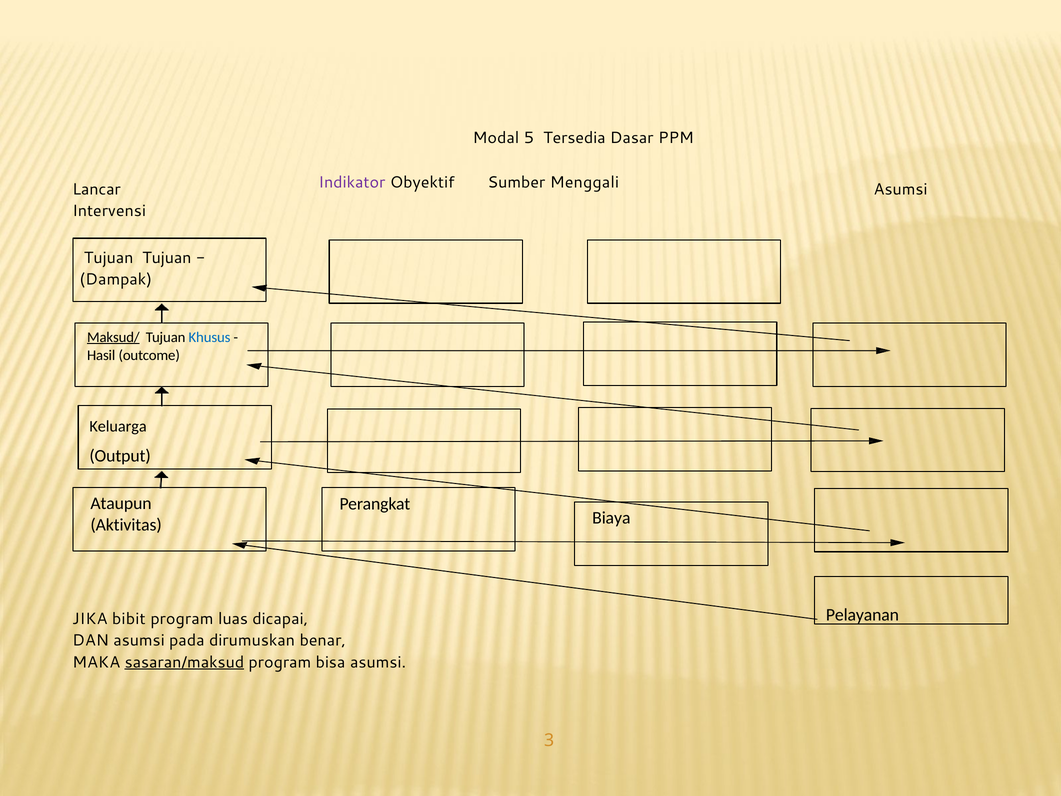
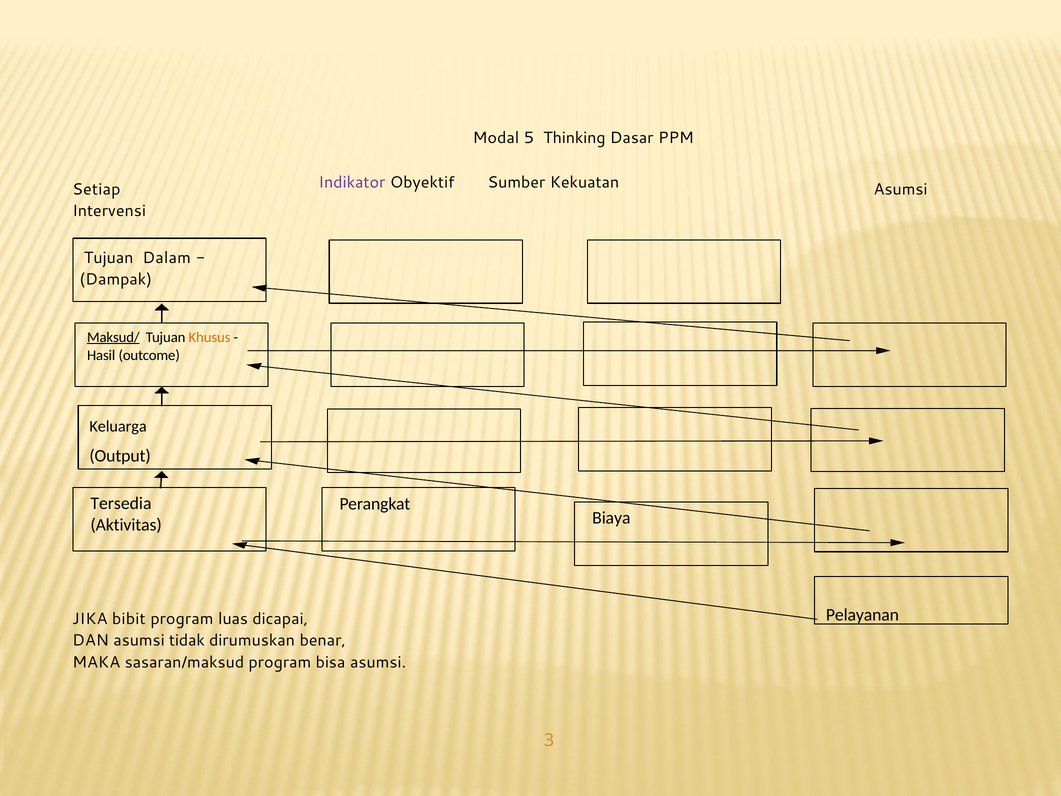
Tersedia: Tersedia -> Thinking
Menggali: Menggali -> Kekuatan
Lancar: Lancar -> Setiap
Tujuan Tujuan: Tujuan -> Dalam
Khusus colour: blue -> orange
Ataupun: Ataupun -> Tersedia
pada: pada -> tidak
sasaran/maksud underline: present -> none
